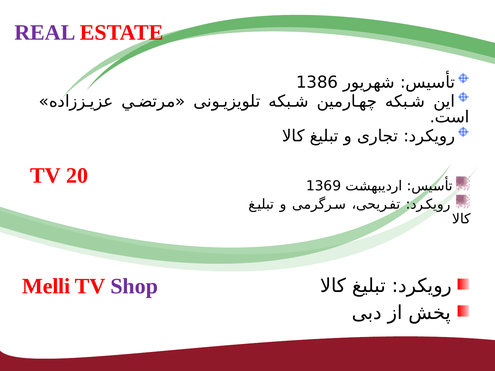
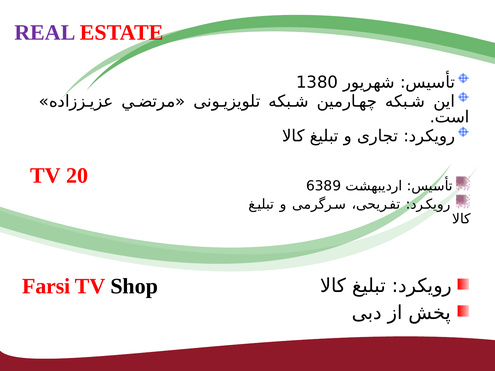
1386: 1386 -> 1380
1369: 1369 -> 6389
Melli: Melli -> Farsi
Shop colour: purple -> black
